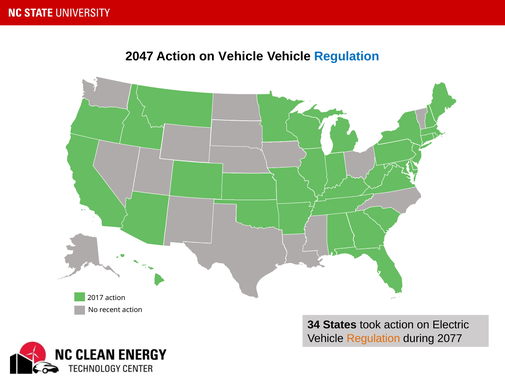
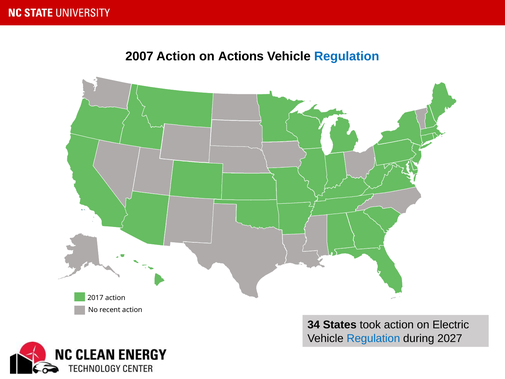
2047: 2047 -> 2007
on Vehicle: Vehicle -> Actions
Regulation at (373, 338) colour: orange -> blue
2077: 2077 -> 2027
